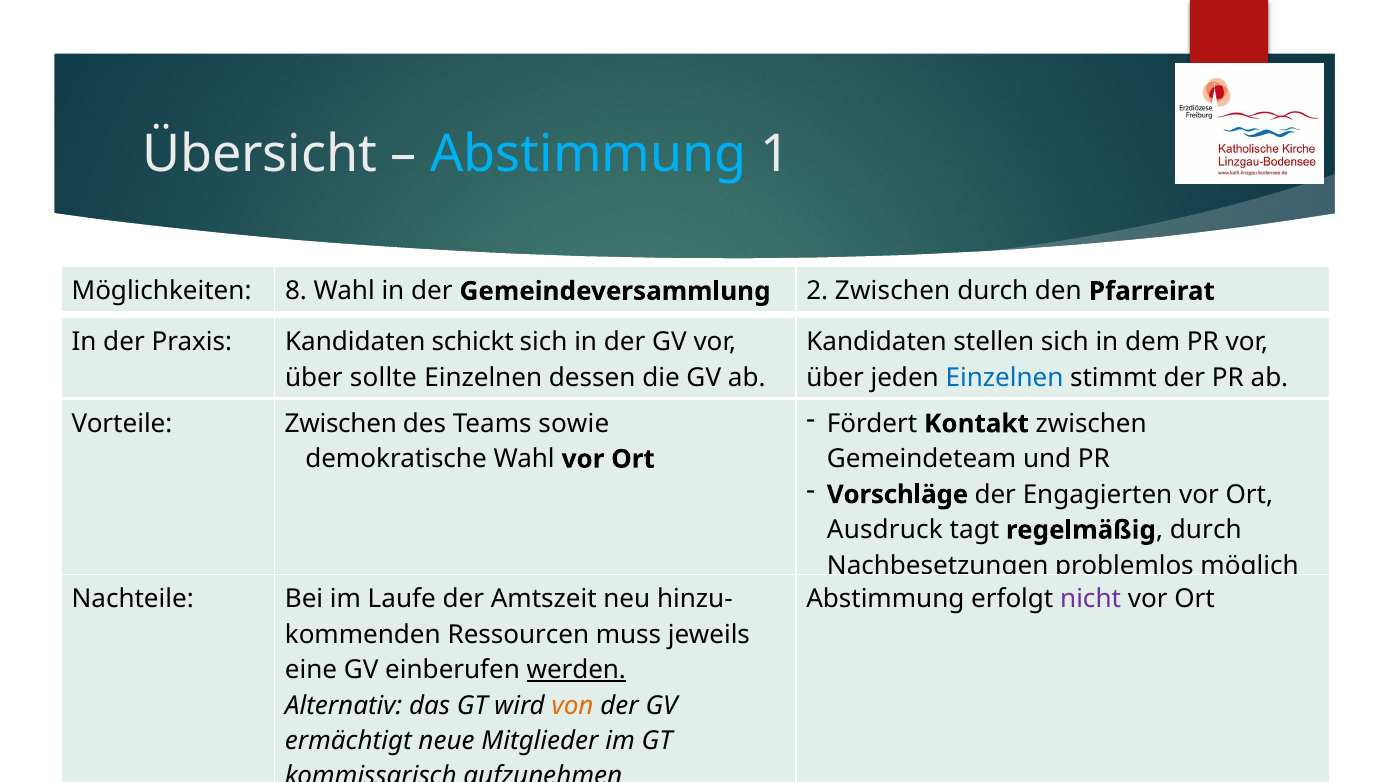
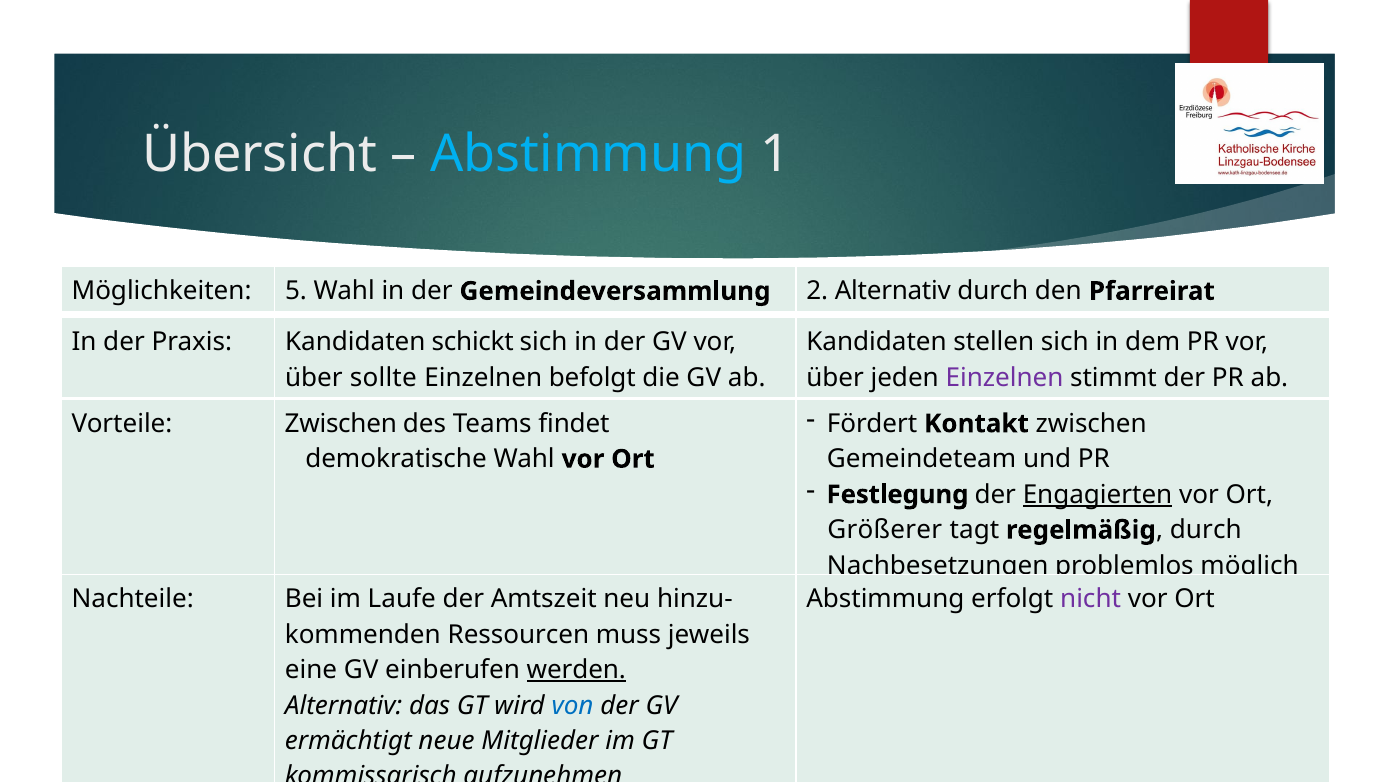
8: 8 -> 5
2 Zwischen: Zwischen -> Alternativ
dessen: dessen -> befolgt
Einzelnen at (1004, 377) colour: blue -> purple
sowie: sowie -> findet
Vorschläge: Vorschläge -> Festlegung
Engagierten underline: none -> present
Ausdruck: Ausdruck -> Größerer
von colour: orange -> blue
